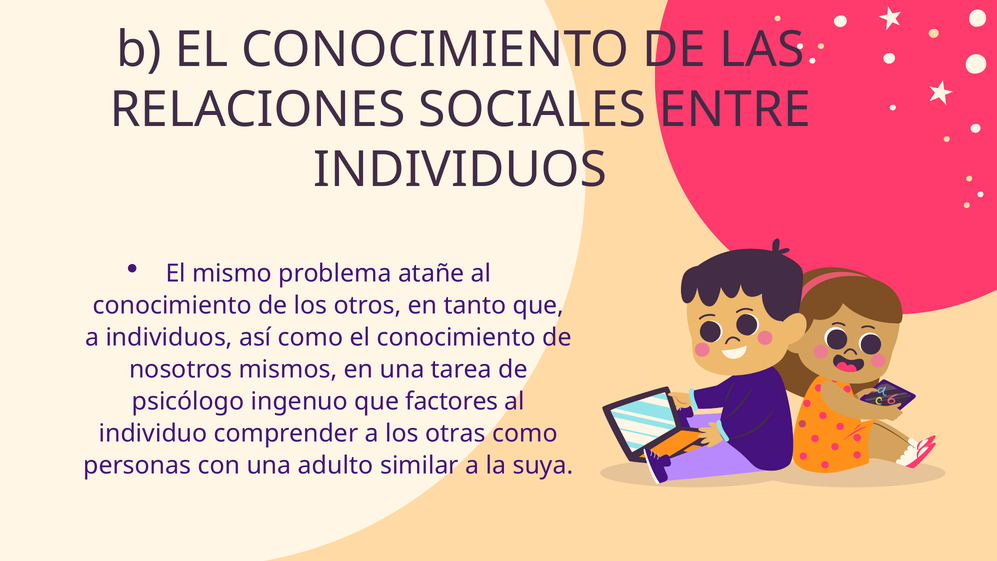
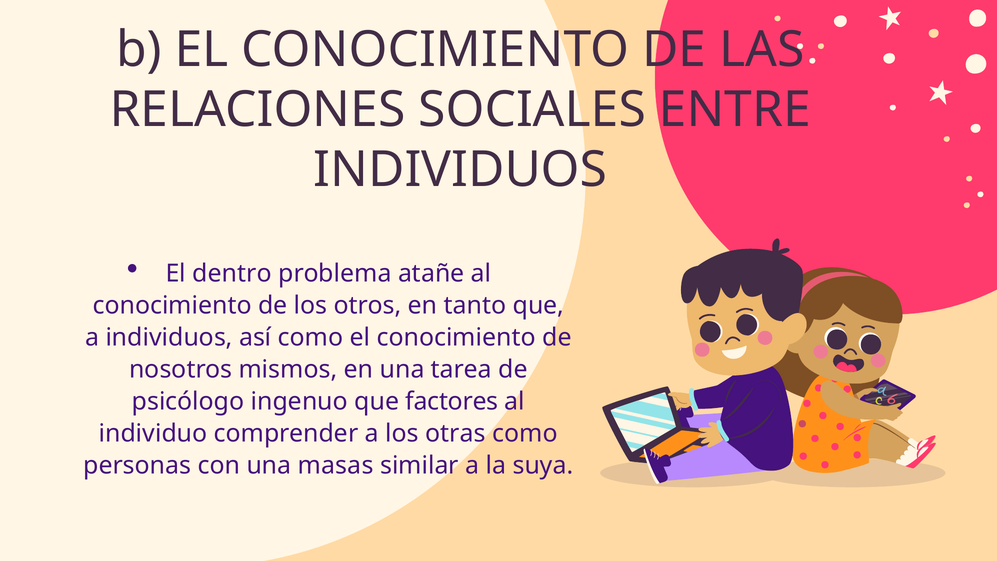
mismo: mismo -> dentro
adulto: adulto -> masas
